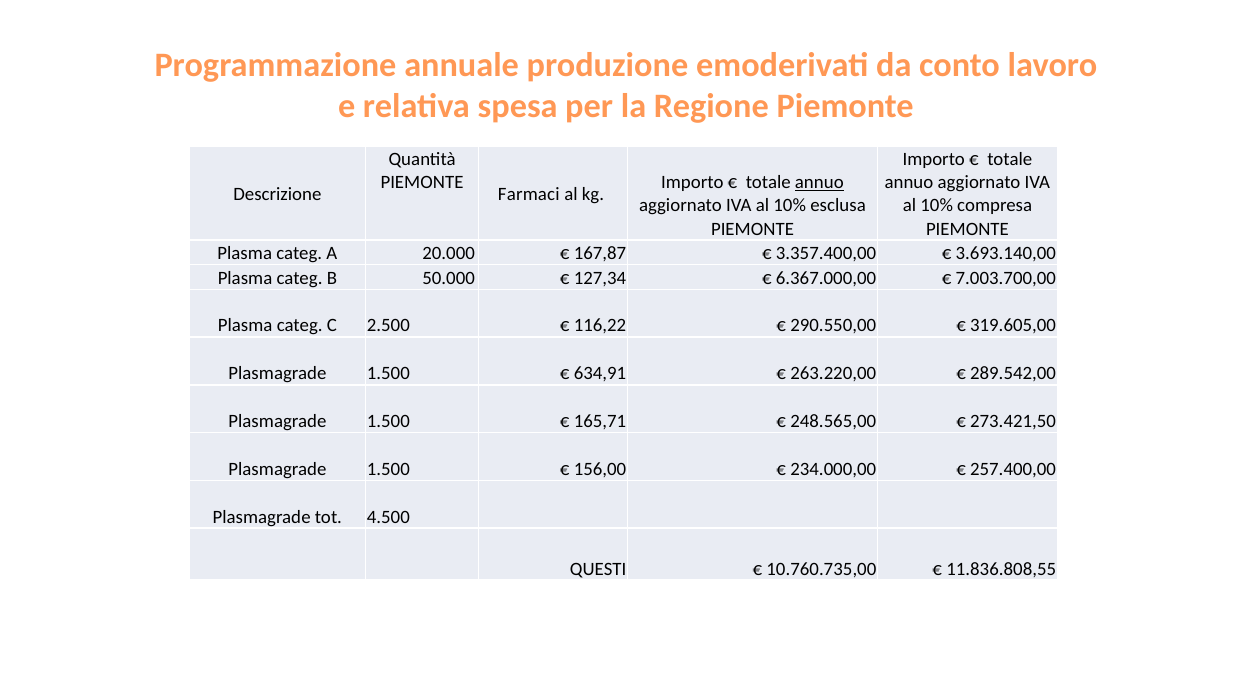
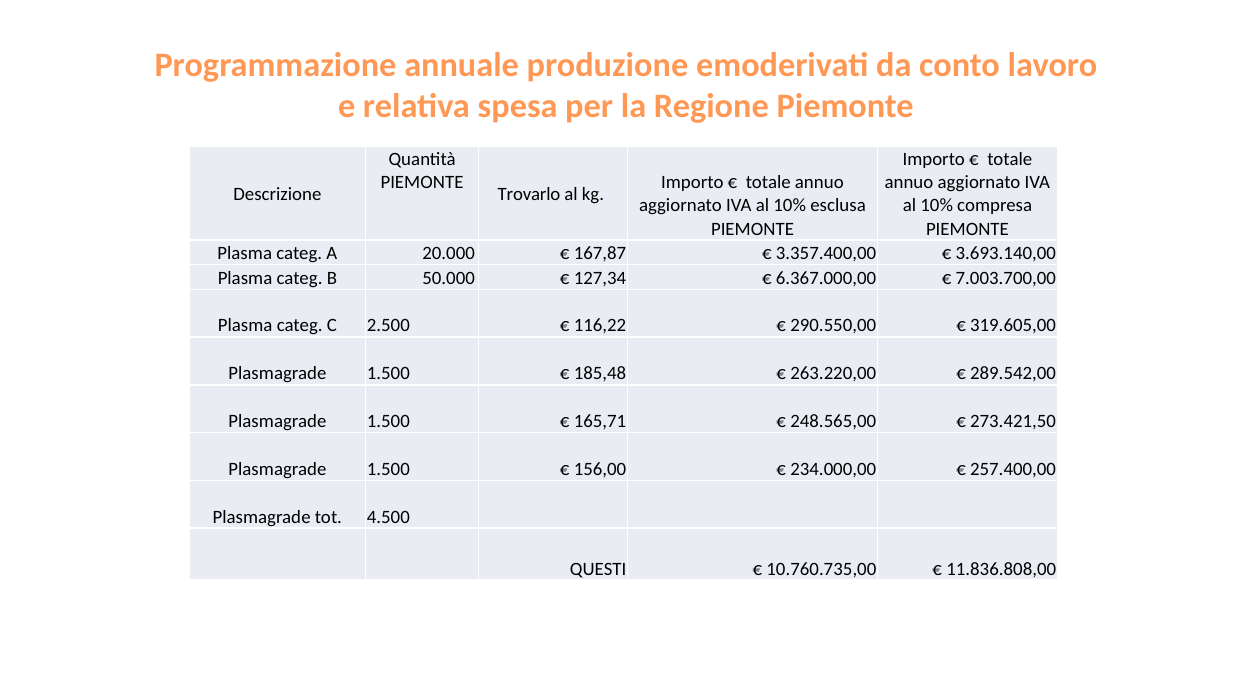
annuo at (819, 183) underline: present -> none
Farmaci: Farmaci -> Trovarlo
634,91: 634,91 -> 185,48
11.836.808,55: 11.836.808,55 -> 11.836.808,00
